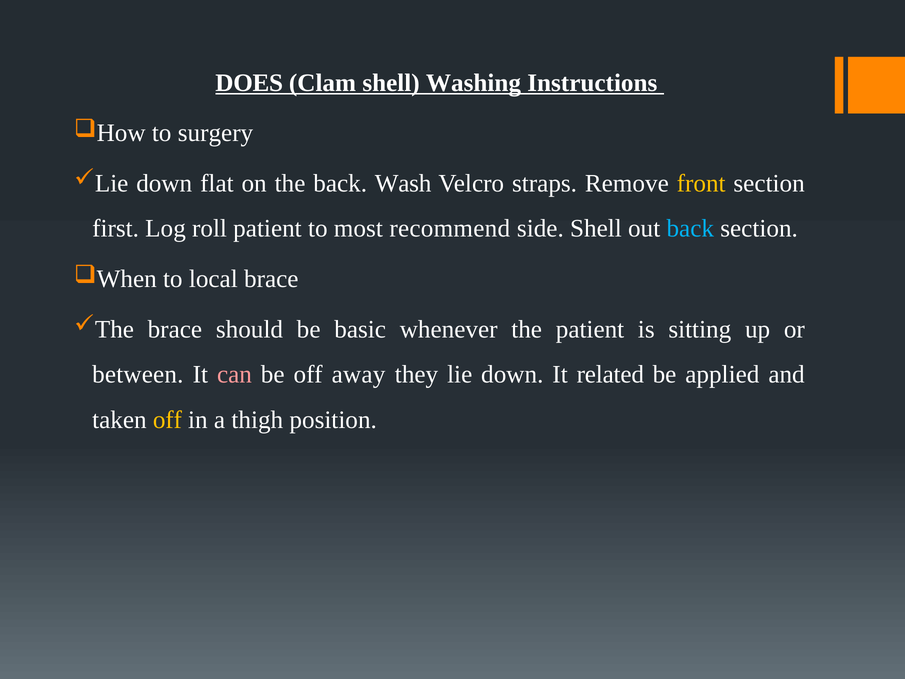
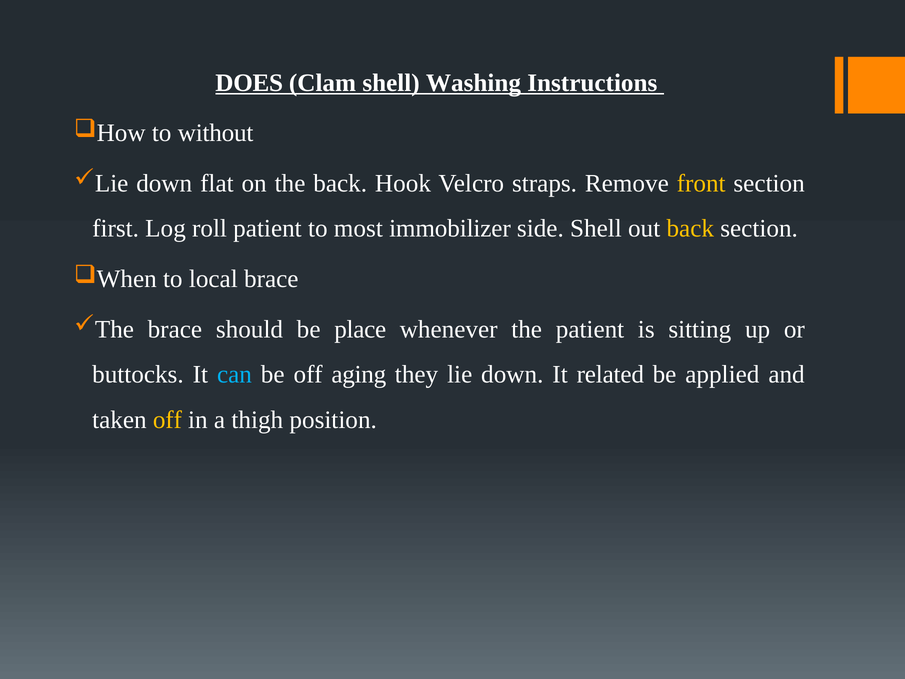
surgery: surgery -> without
Wash: Wash -> Hook
recommend: recommend -> immobilizer
back at (690, 229) colour: light blue -> yellow
basic: basic -> place
between: between -> buttocks
can colour: pink -> light blue
away: away -> aging
